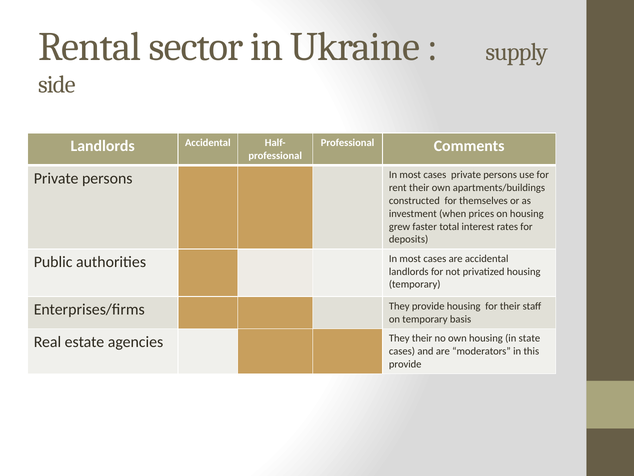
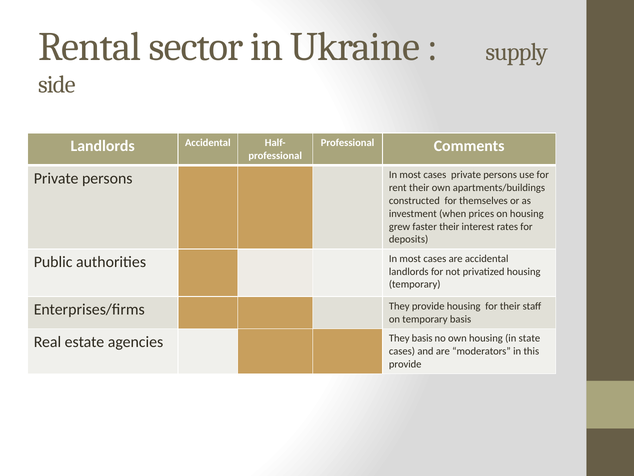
faster total: total -> their
They their: their -> basis
